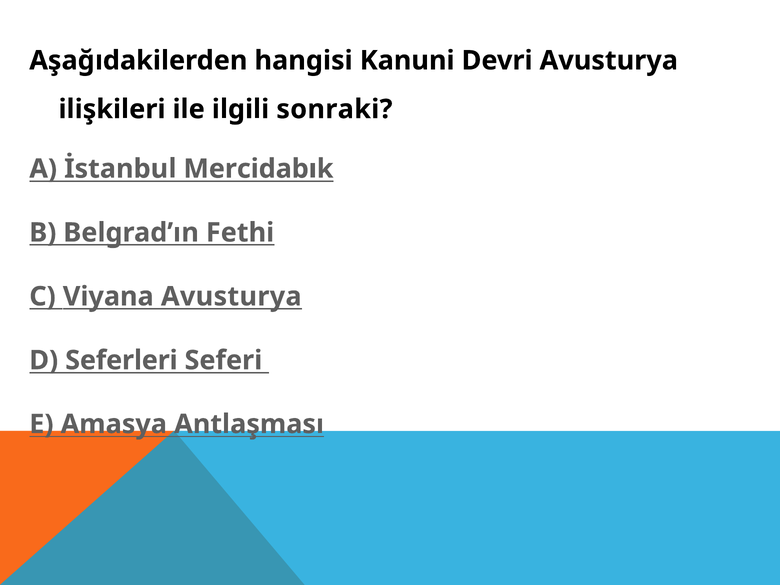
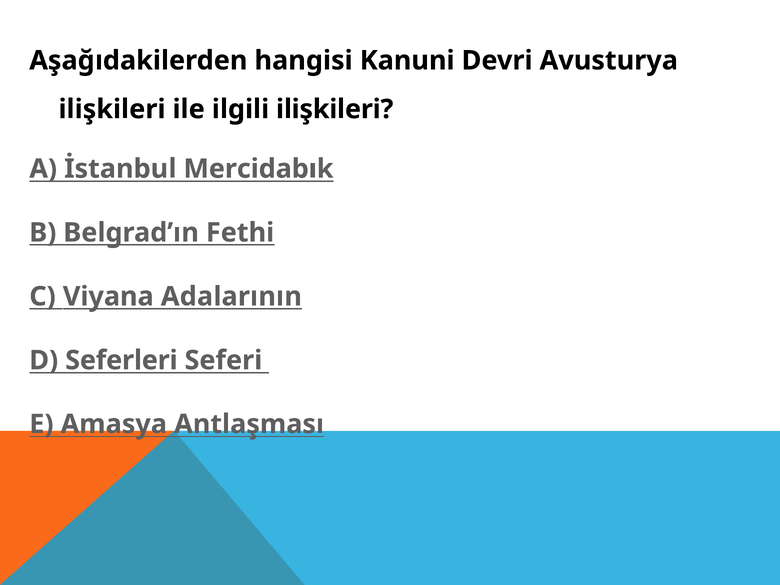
ilgili sonraki: sonraki -> ilişkileri
Viyana Avusturya: Avusturya -> Adalarının
